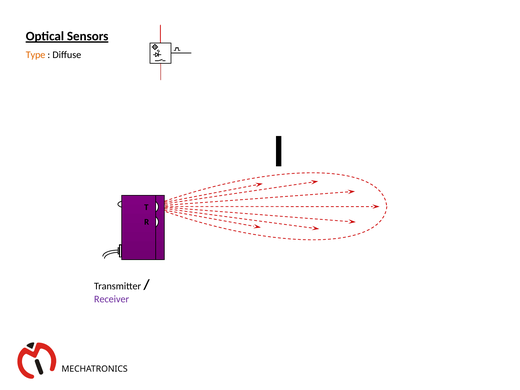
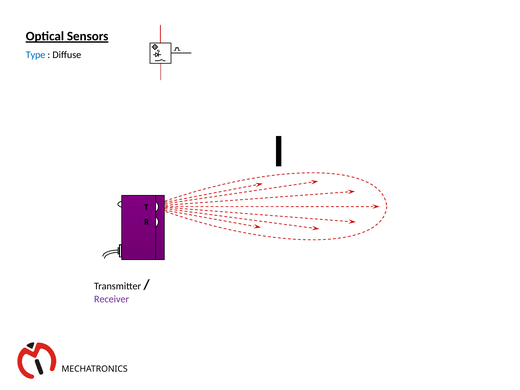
Type colour: orange -> blue
